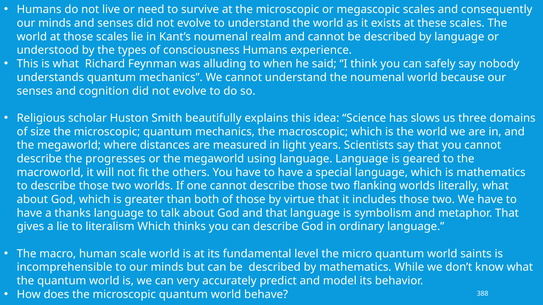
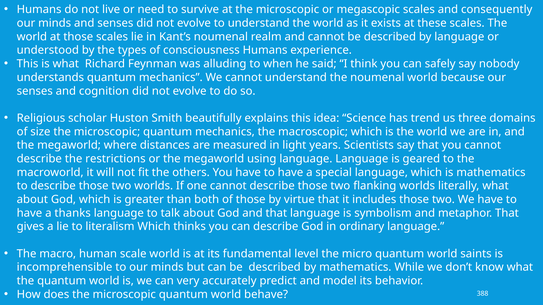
slows: slows -> trend
progresses: progresses -> restrictions
